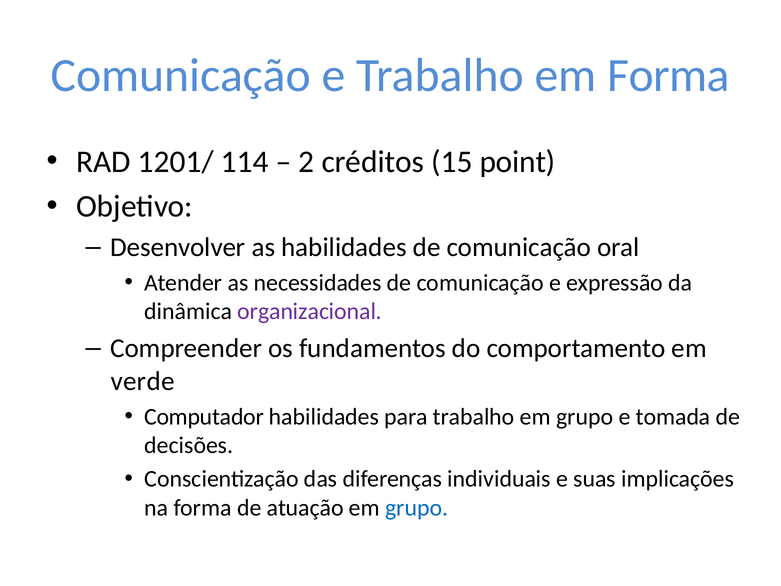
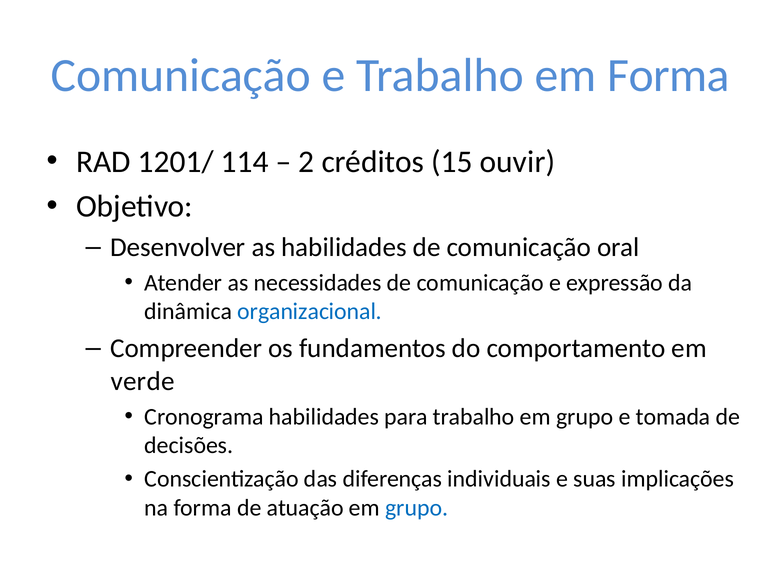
point: point -> ouvir
organizacional colour: purple -> blue
Computador: Computador -> Cronograma
